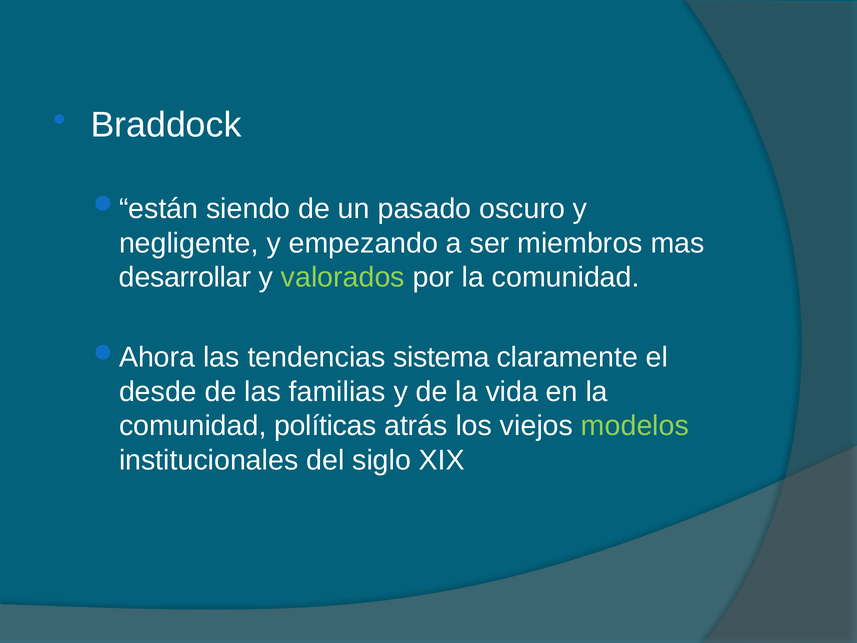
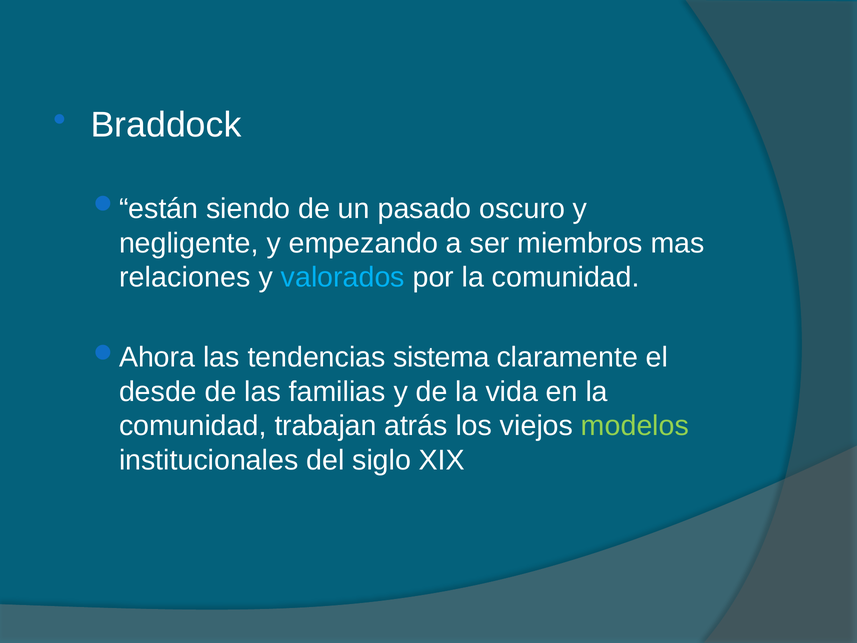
desarrollar: desarrollar -> relaciones
valorados colour: light green -> light blue
políticas: políticas -> trabajan
